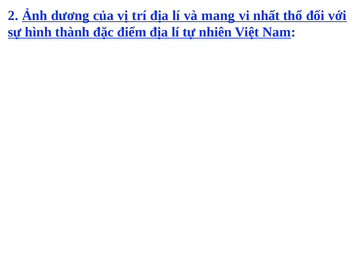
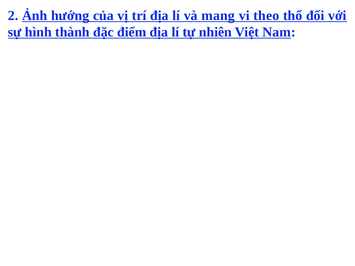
dương: dương -> hướng
nhất: nhất -> theo
